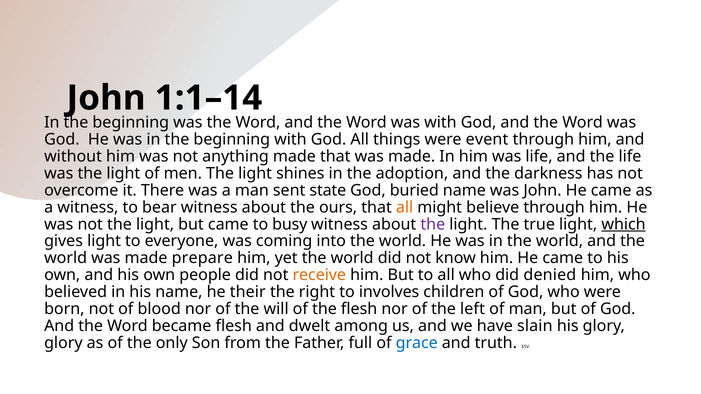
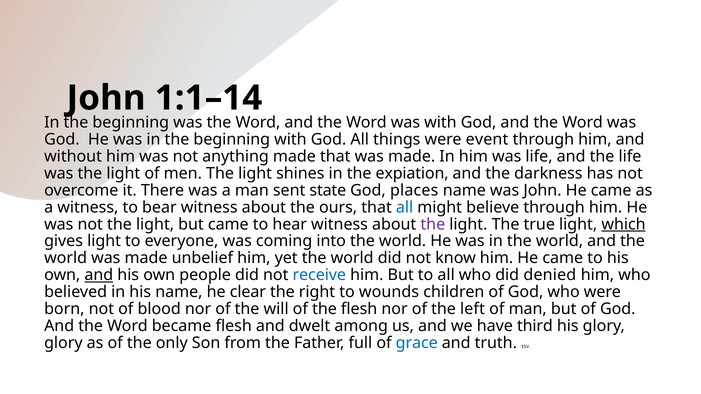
adoption: adoption -> expiation
buried: buried -> places
all at (405, 207) colour: orange -> blue
busy: busy -> hear
prepare: prepare -> unbelief
and at (99, 275) underline: none -> present
receive colour: orange -> blue
their: their -> clear
involves: involves -> wounds
slain: slain -> third
